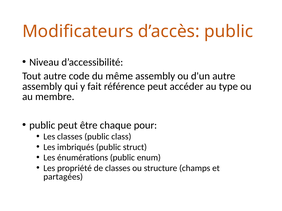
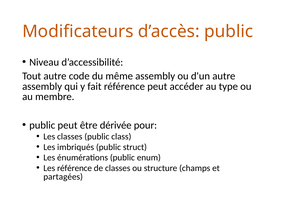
chaque: chaque -> dérivée
Les propriété: propriété -> référence
